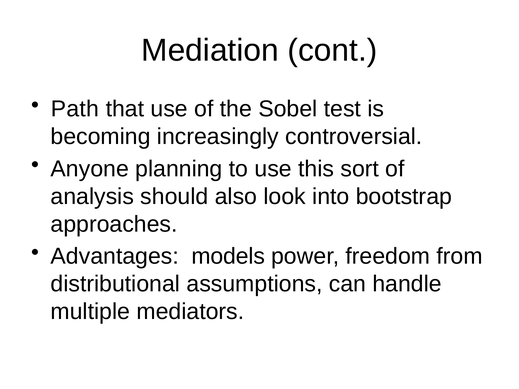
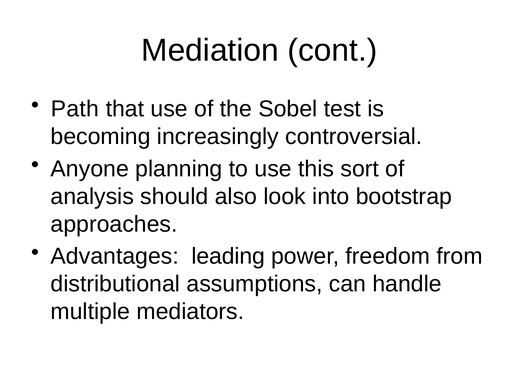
models: models -> leading
